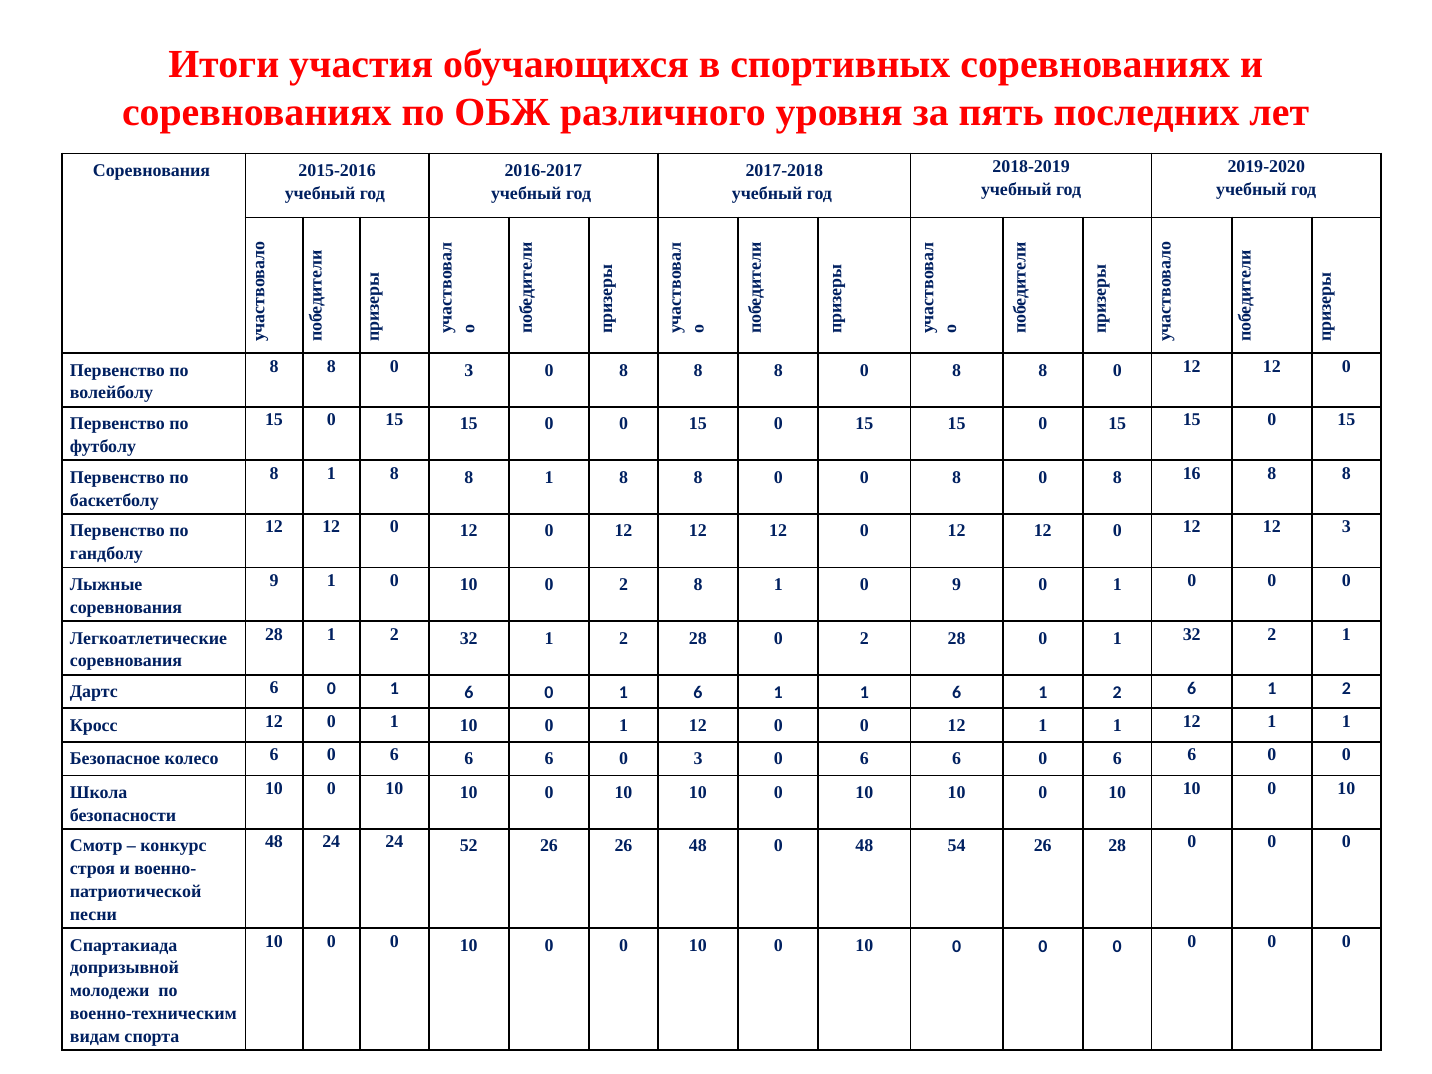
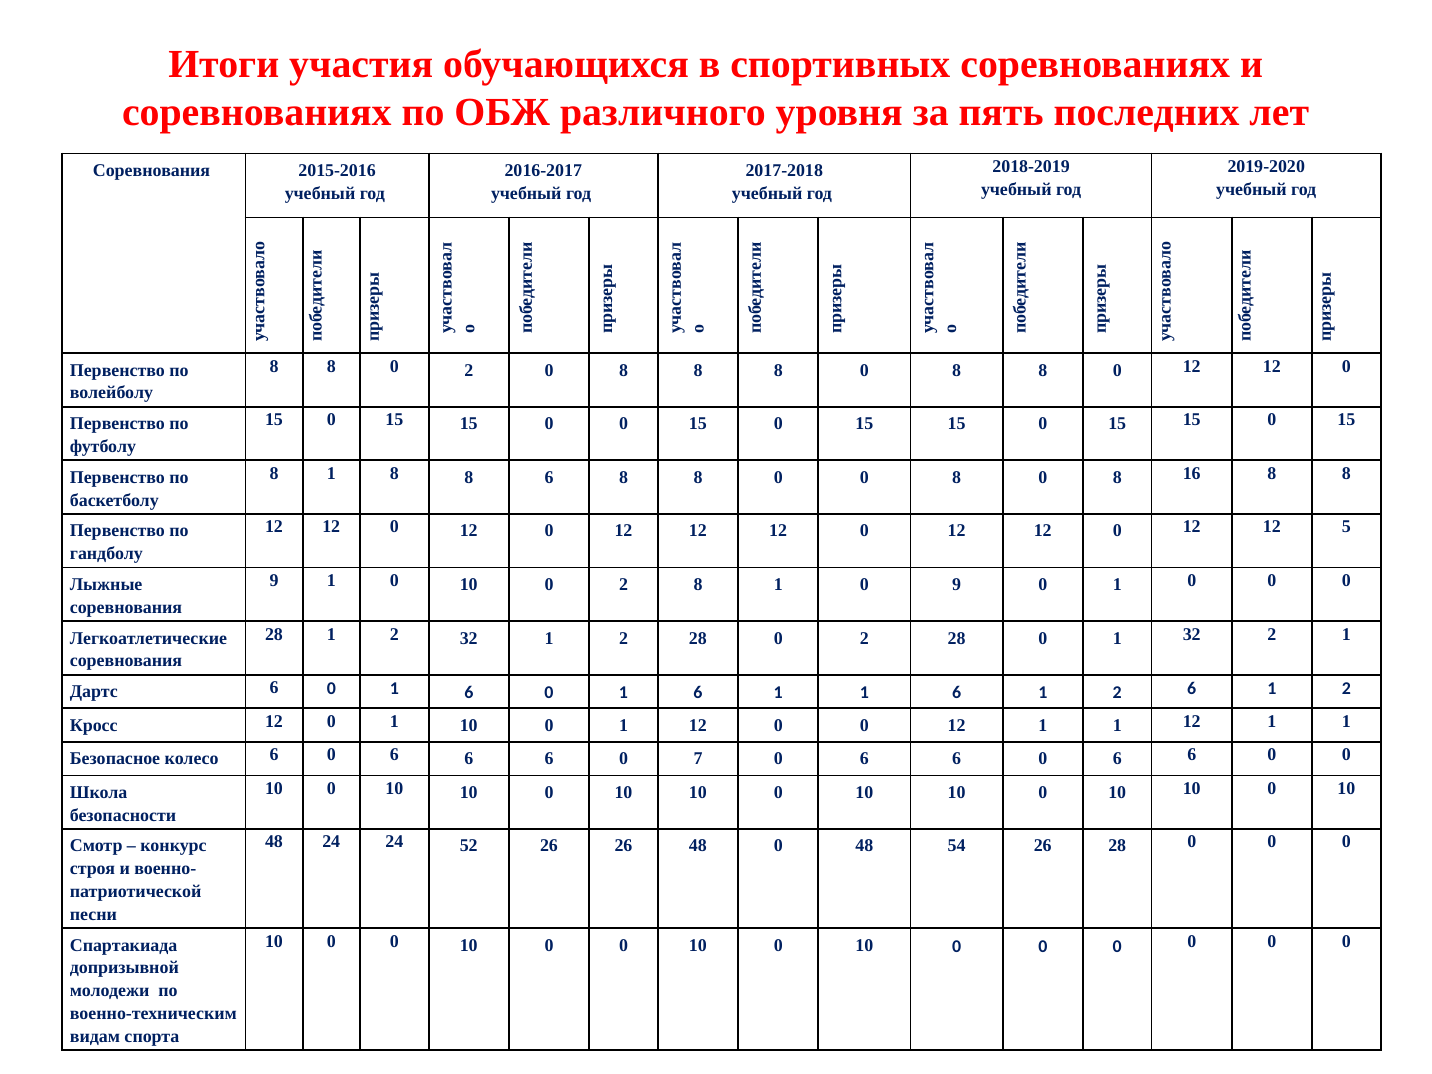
8 0 3: 3 -> 2
8 8 1: 1 -> 6
12 3: 3 -> 5
6 0 3: 3 -> 7
